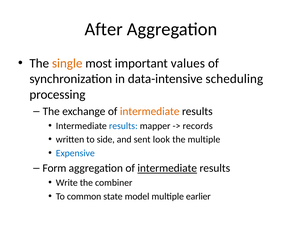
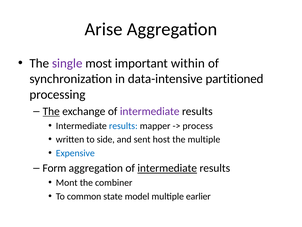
After: After -> Arise
single colour: orange -> purple
values: values -> within
scheduling: scheduling -> partitioned
The at (51, 111) underline: none -> present
intermediate at (150, 111) colour: orange -> purple
records: records -> process
look: look -> host
Write: Write -> Mont
